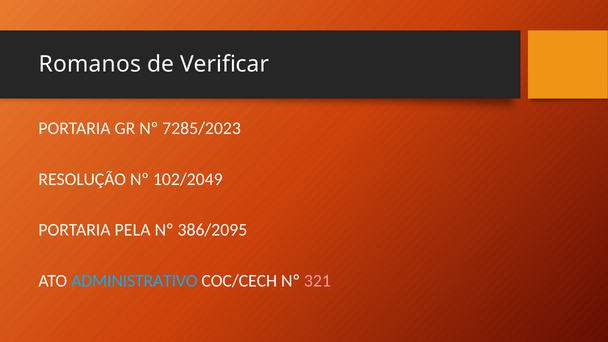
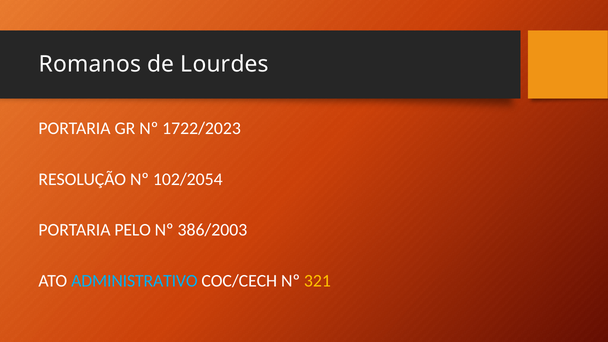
Verificar: Verificar -> Lourdes
7285/2023: 7285/2023 -> 1722/2023
102/2049: 102/2049 -> 102/2054
PELA: PELA -> PELO
386/2095: 386/2095 -> 386/2003
321 colour: pink -> yellow
